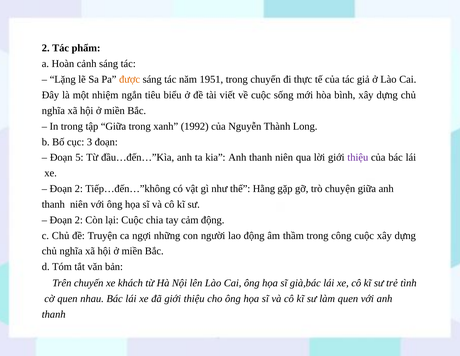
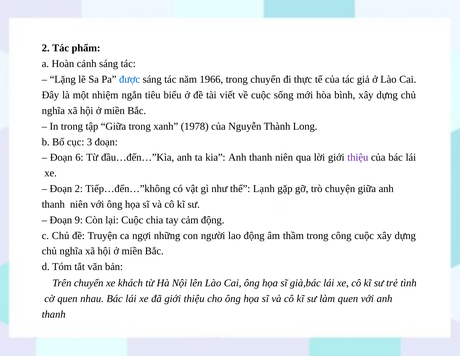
được colour: orange -> blue
1951: 1951 -> 1966
1992: 1992 -> 1978
5: 5 -> 6
Hằng: Hằng -> Lạnh
2 at (79, 220): 2 -> 9
